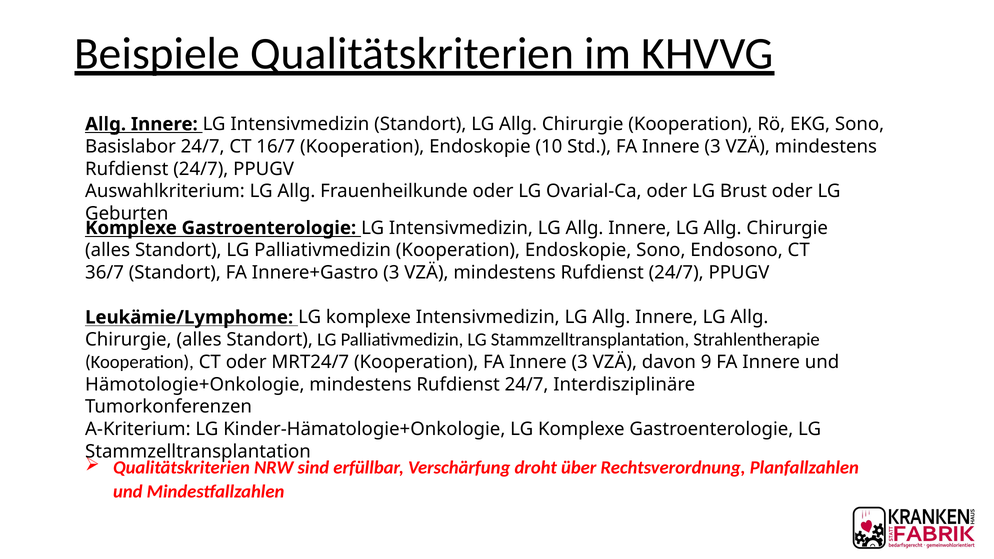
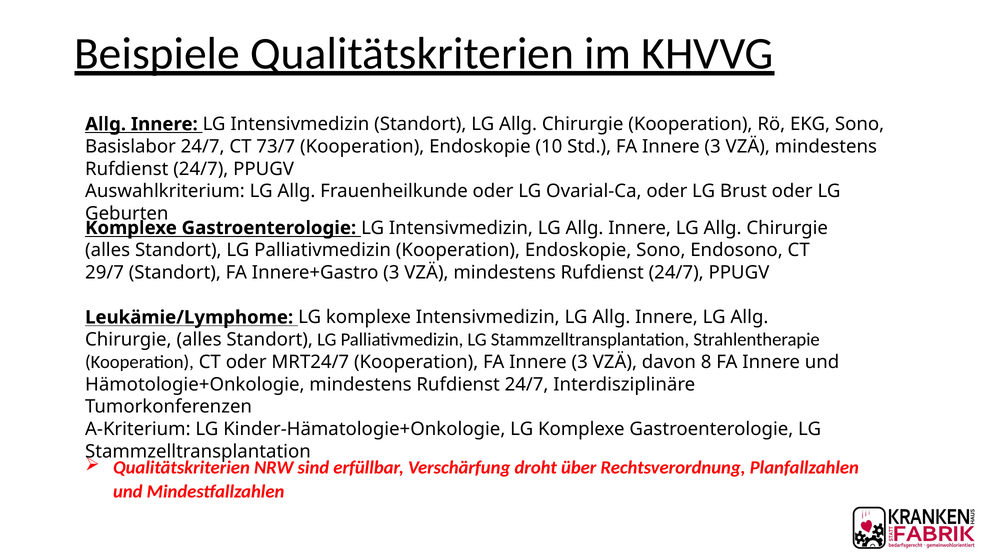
16/7: 16/7 -> 73/7
36/7: 36/7 -> 29/7
9: 9 -> 8
